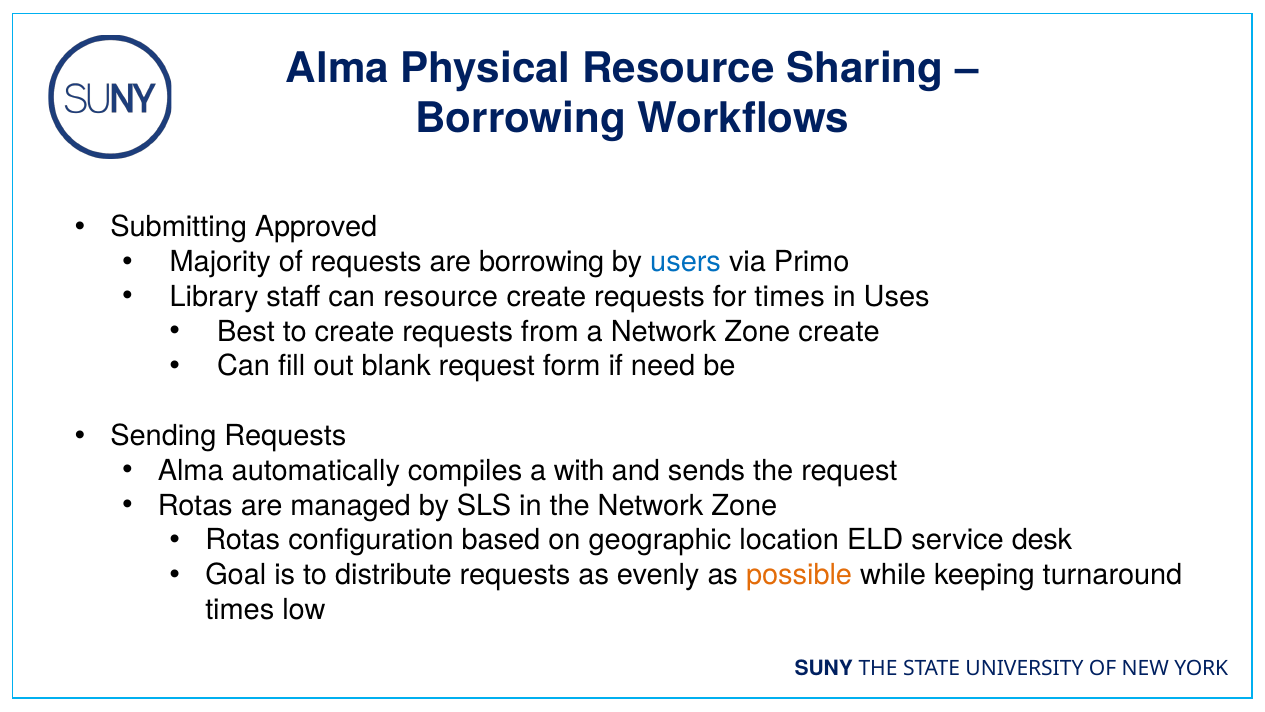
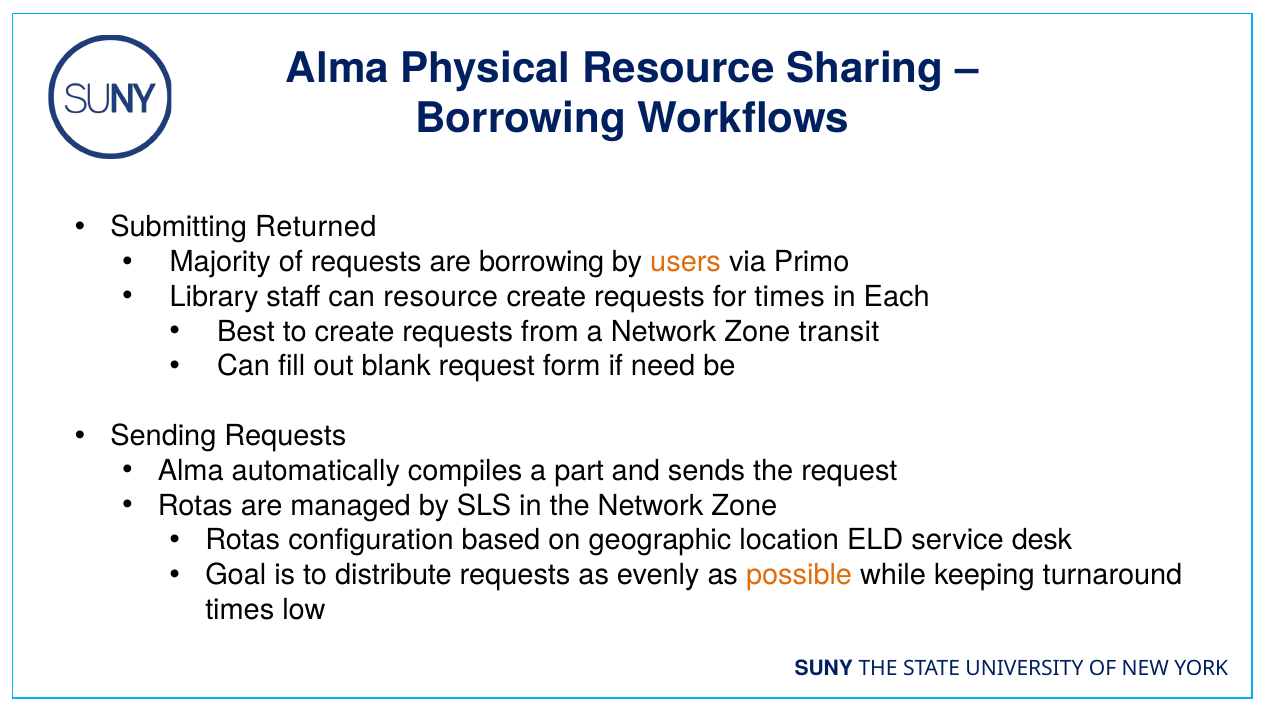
Approved: Approved -> Returned
users colour: blue -> orange
Uses: Uses -> Each
Zone create: create -> transit
with: with -> part
